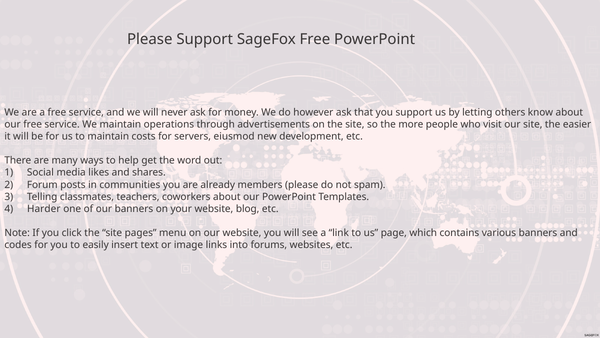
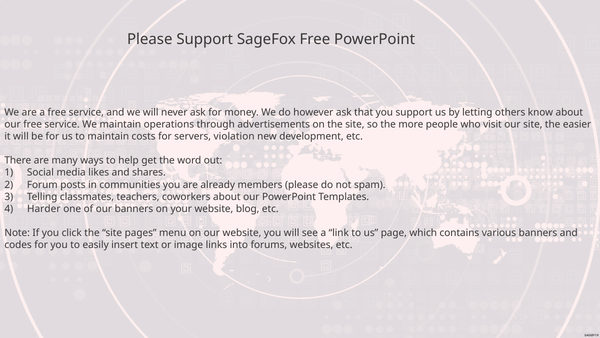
eiusmod: eiusmod -> violation
